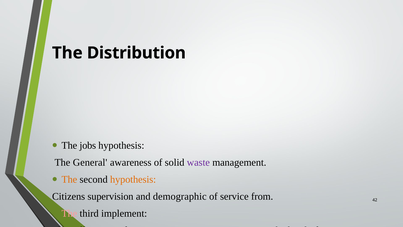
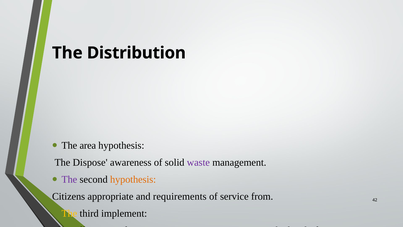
jobs: jobs -> area
General: General -> Dispose
The at (69, 179) colour: orange -> purple
supervision: supervision -> appropriate
demographic: demographic -> requirements
The at (69, 213) colour: pink -> yellow
